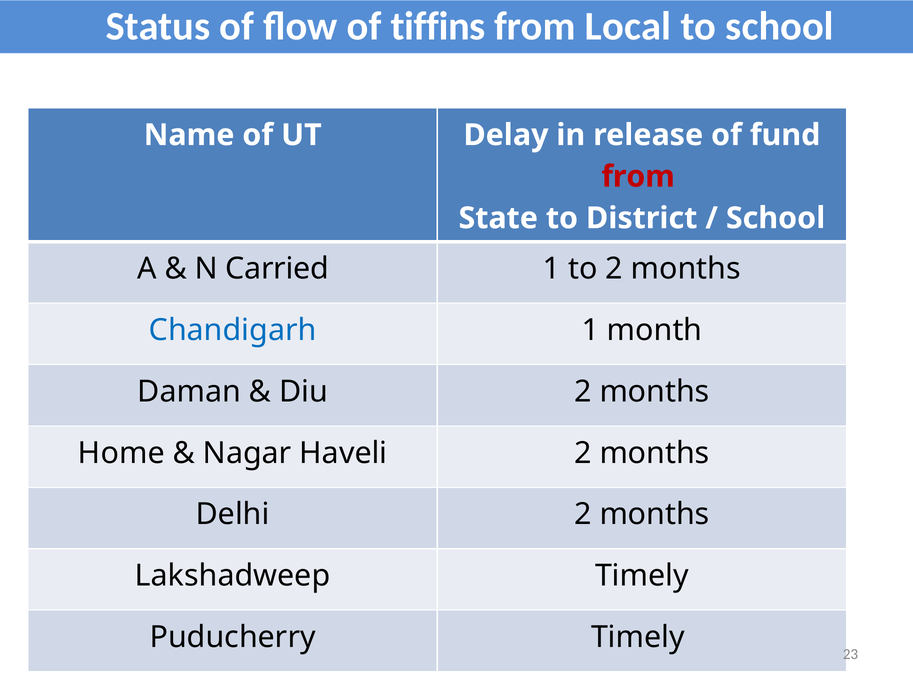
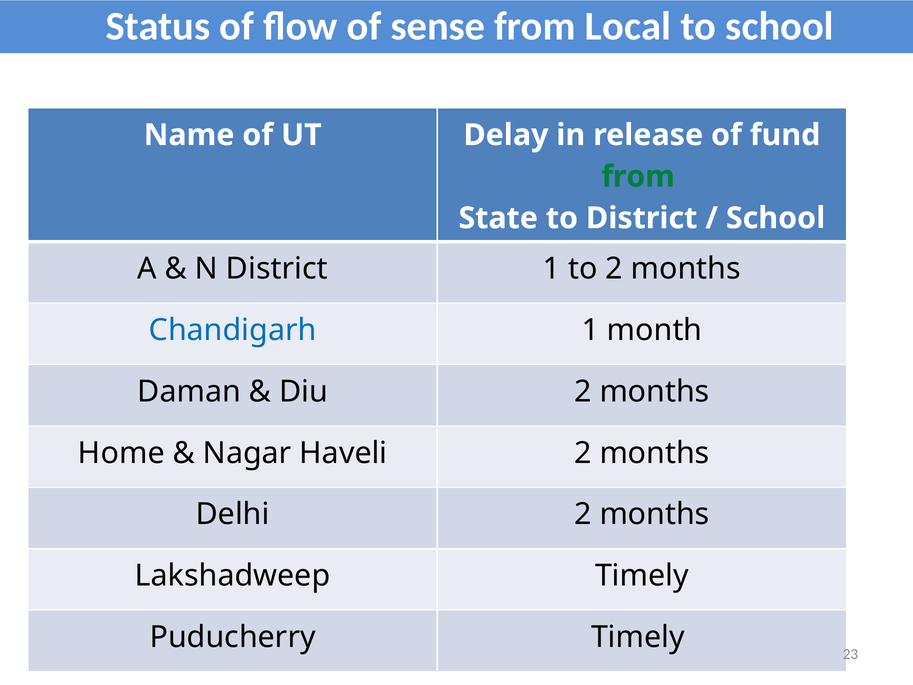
tiffins: tiffins -> sense
from at (638, 177) colour: red -> green
N Carried: Carried -> District
